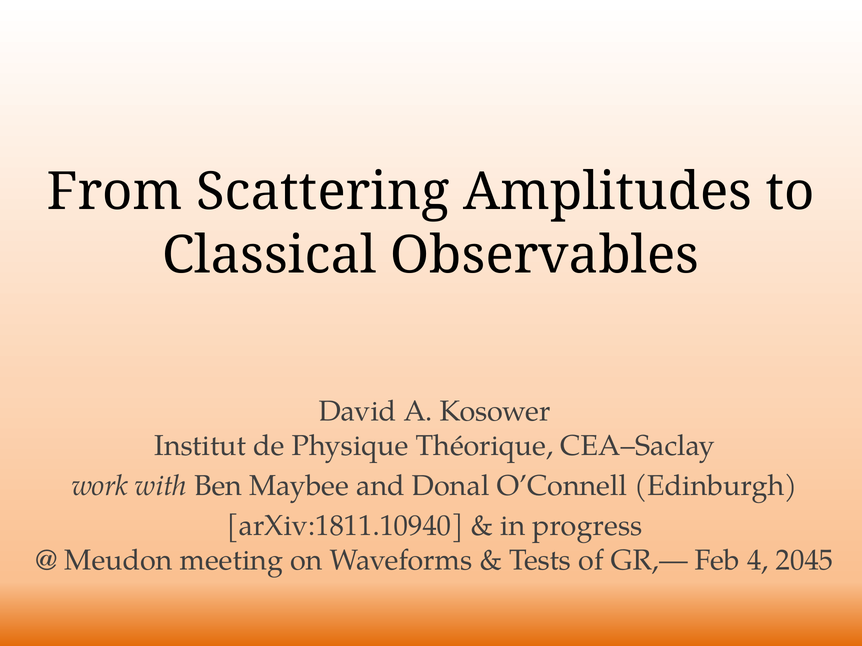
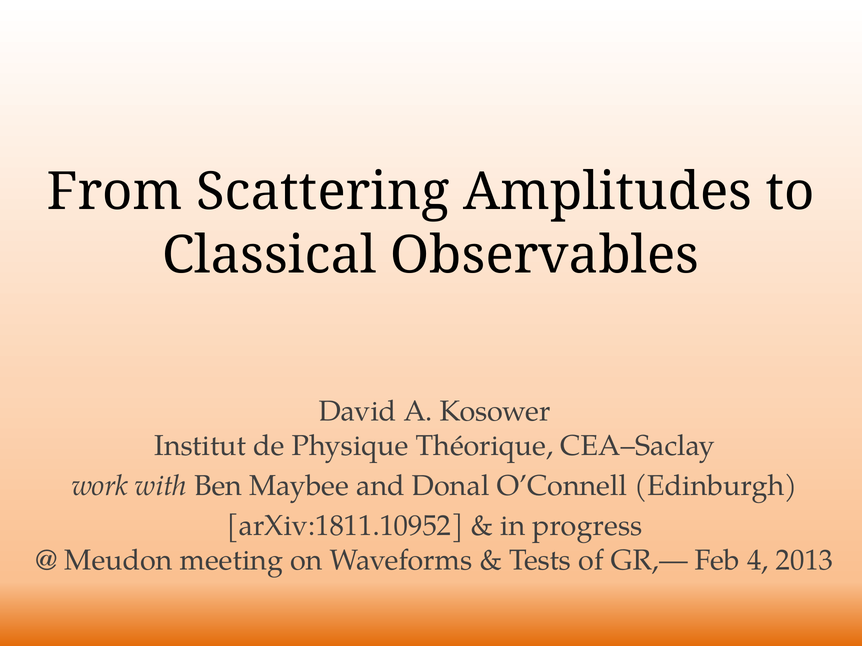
arXiv:1811.10940: arXiv:1811.10940 -> arXiv:1811.10952
2045: 2045 -> 2013
